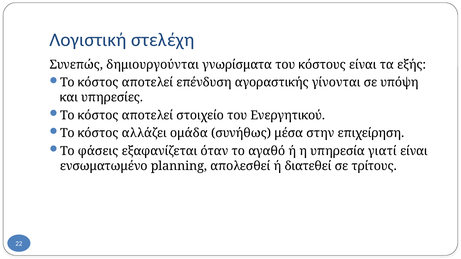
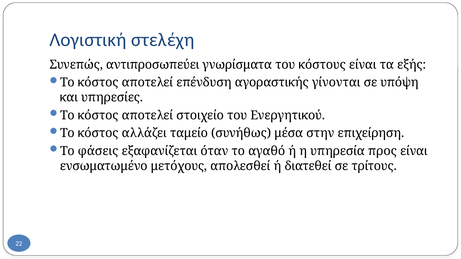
δημιουργούνται: δημιουργούνται -> αντιπροσωπεύει
ομάδα: ομάδα -> ταμείο
γιατί: γιατί -> προς
planning: planning -> μετόχους
